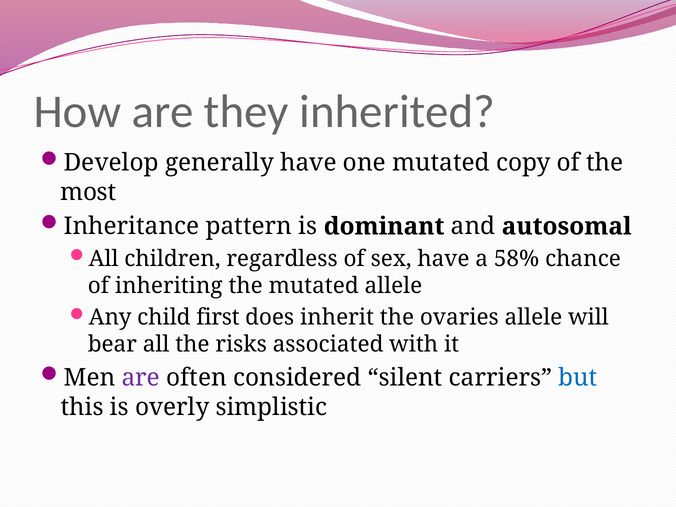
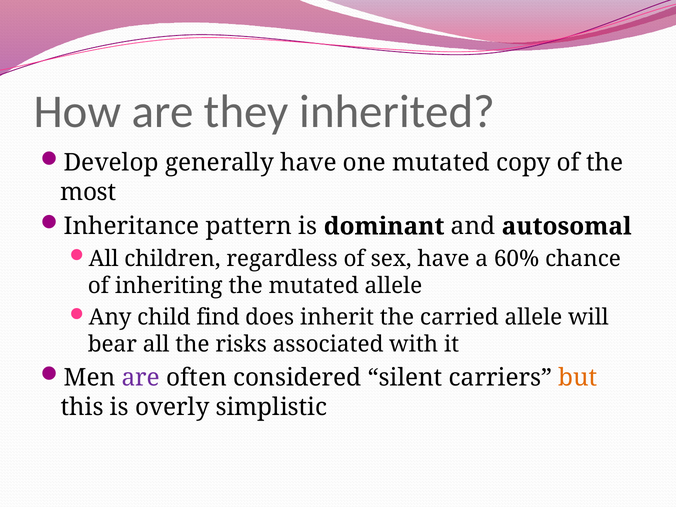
58%: 58% -> 60%
first: first -> find
ovaries: ovaries -> carried
but colour: blue -> orange
